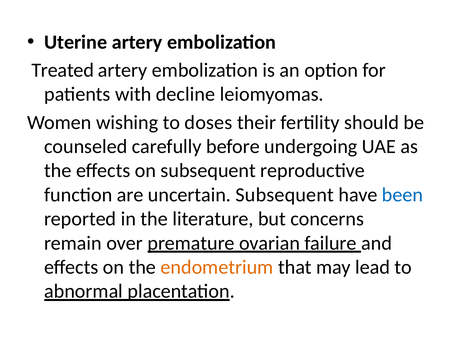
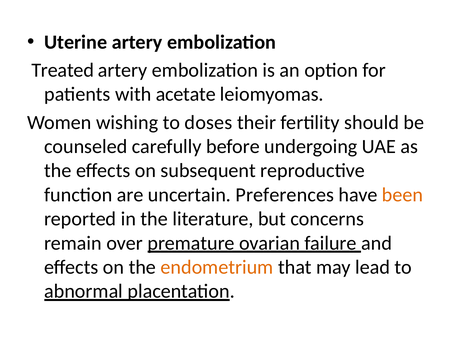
decline: decline -> acetate
uncertain Subsequent: Subsequent -> Preferences
been colour: blue -> orange
